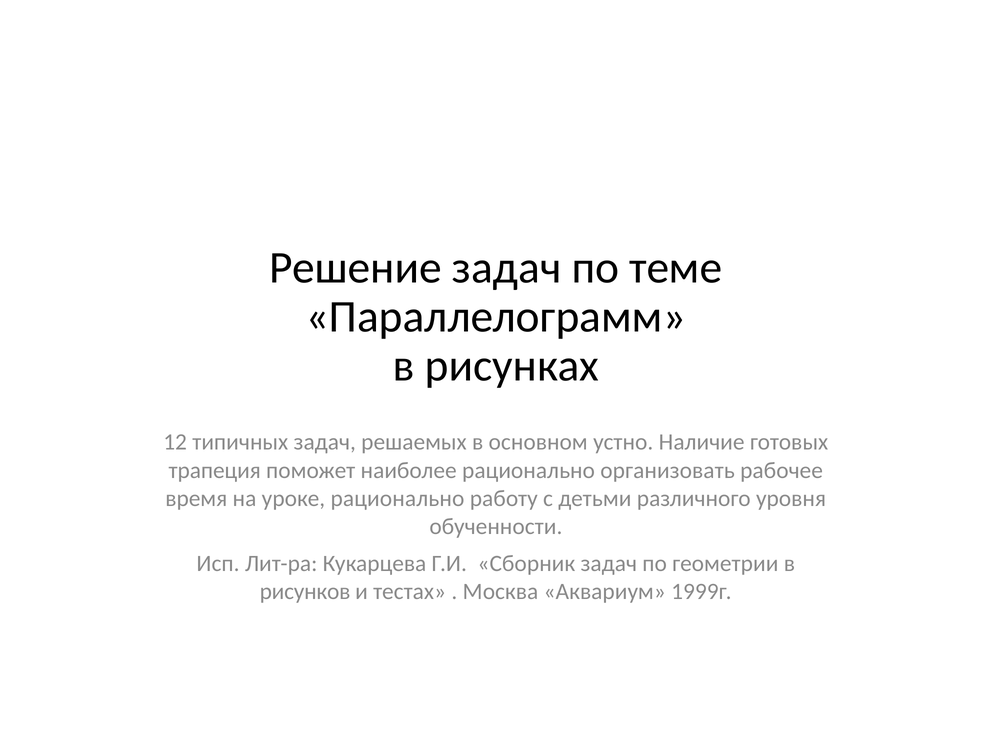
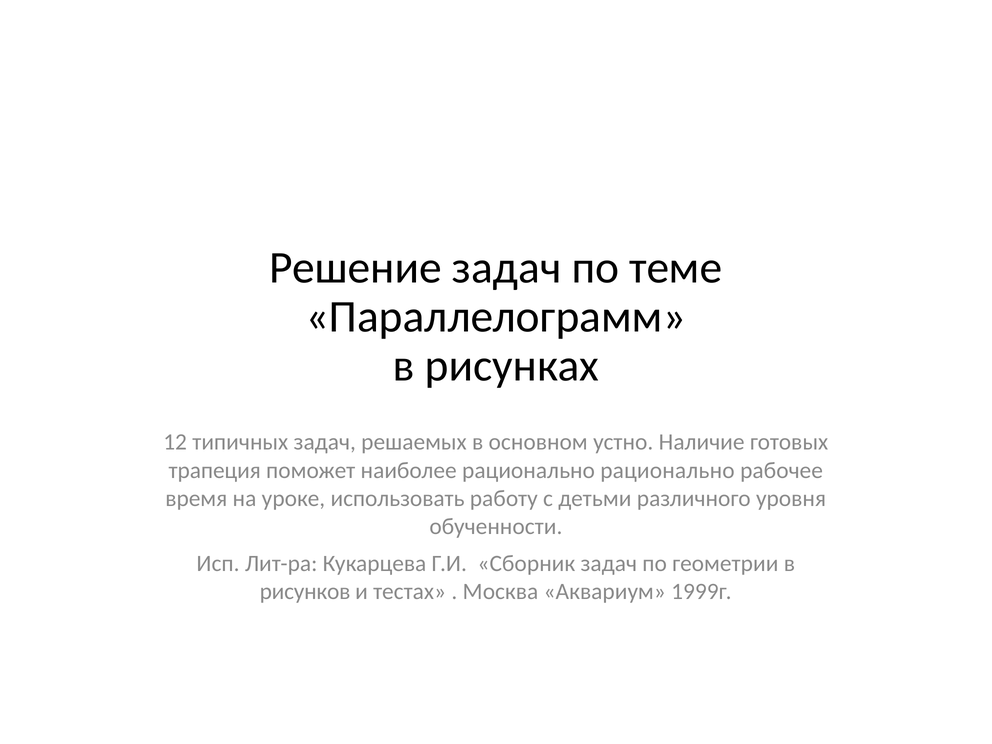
рационально организовать: организовать -> рационально
уроке рационально: рационально -> использовать
